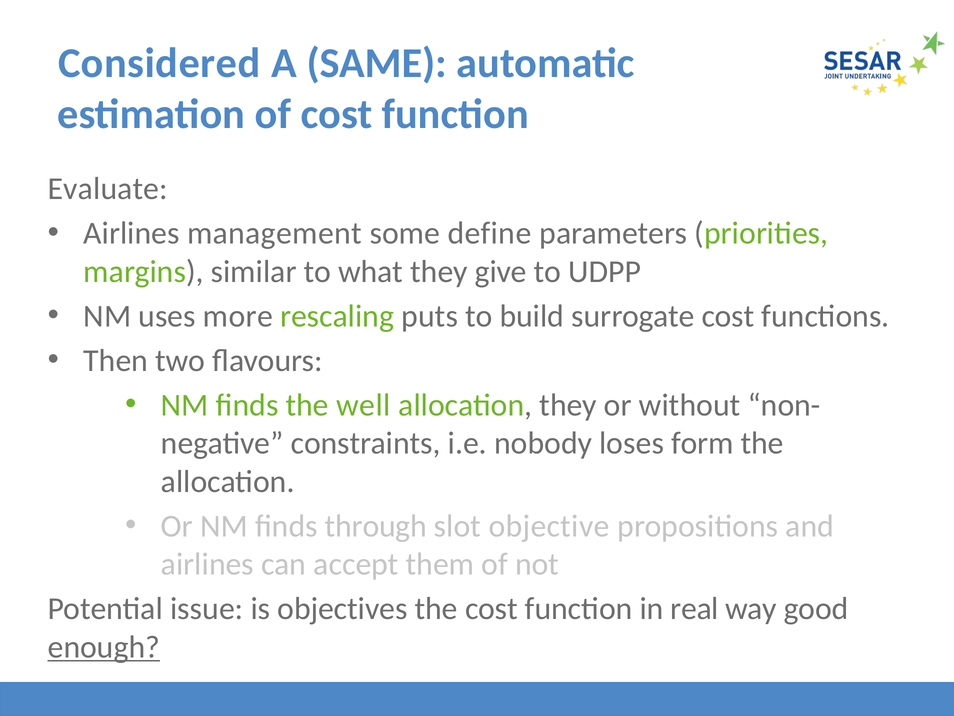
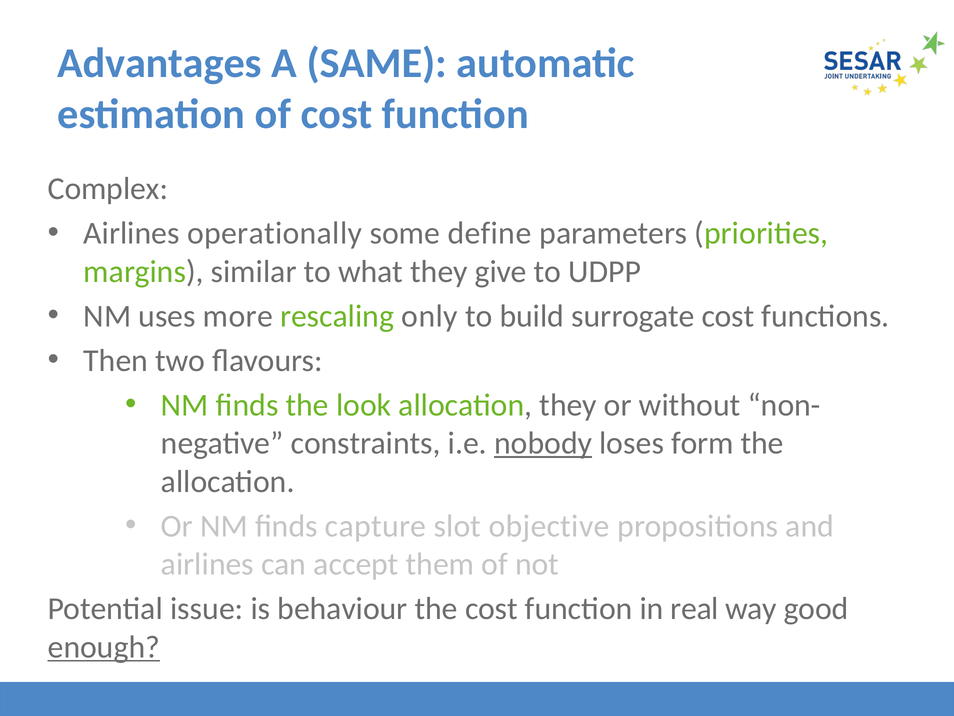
Considered: Considered -> Advantages
Evaluate: Evaluate -> Complex
management: management -> operationally
puts: puts -> only
well: well -> look
nobody underline: none -> present
through: through -> capture
objectives: objectives -> behaviour
